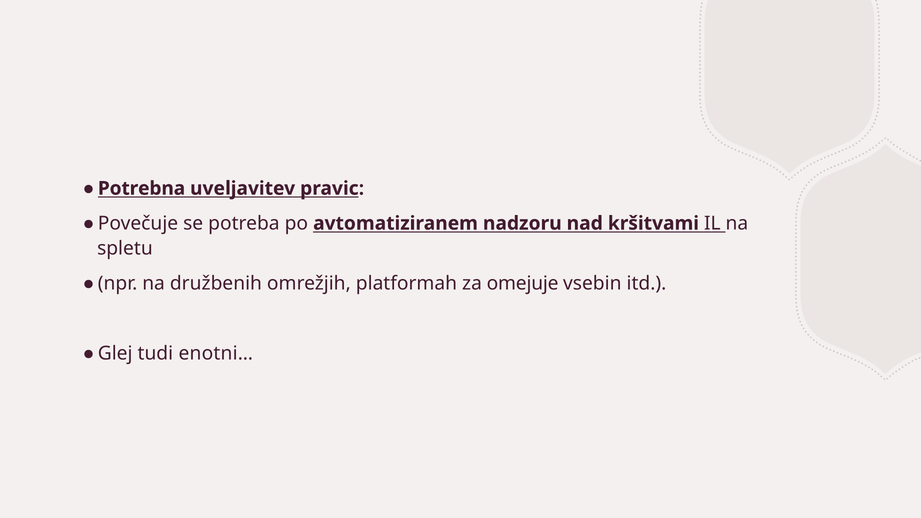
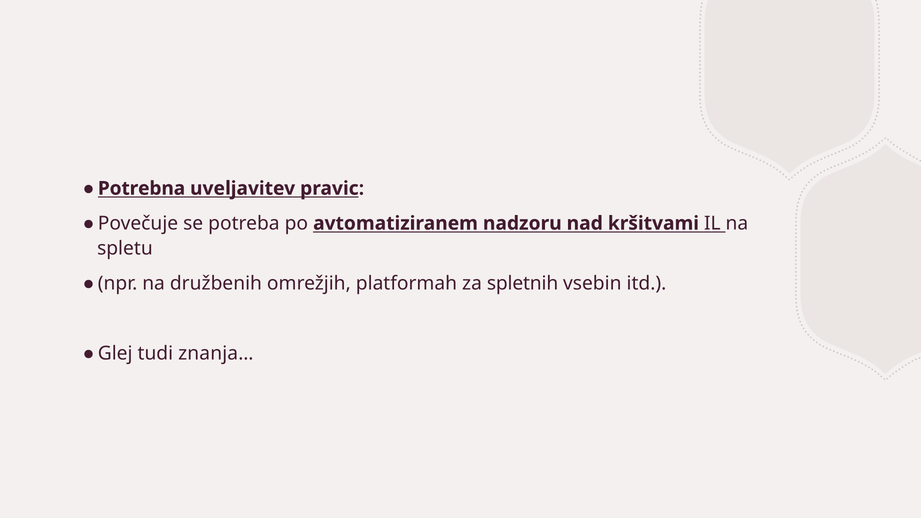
omejuje: omejuje -> spletnih
enotni…: enotni… -> znanja…
